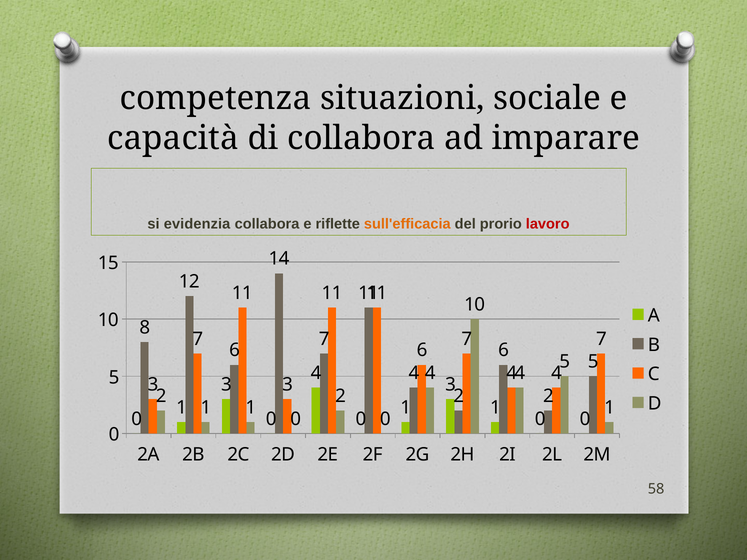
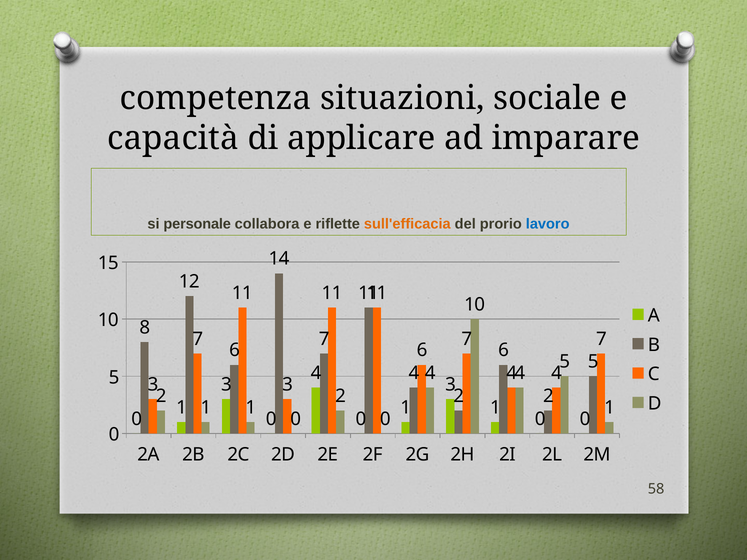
di collabora: collabora -> applicare
evidenzia: evidenzia -> personale
lavoro colour: red -> blue
